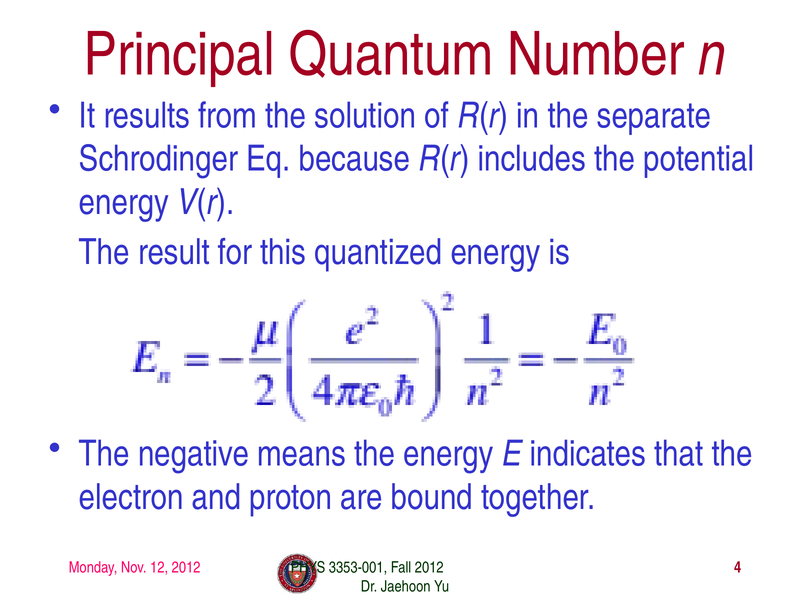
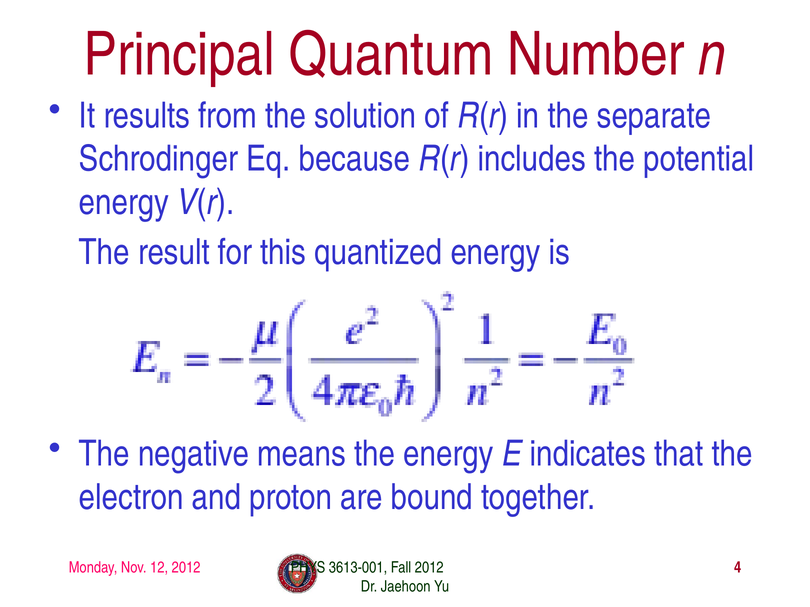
3353-001: 3353-001 -> 3613-001
